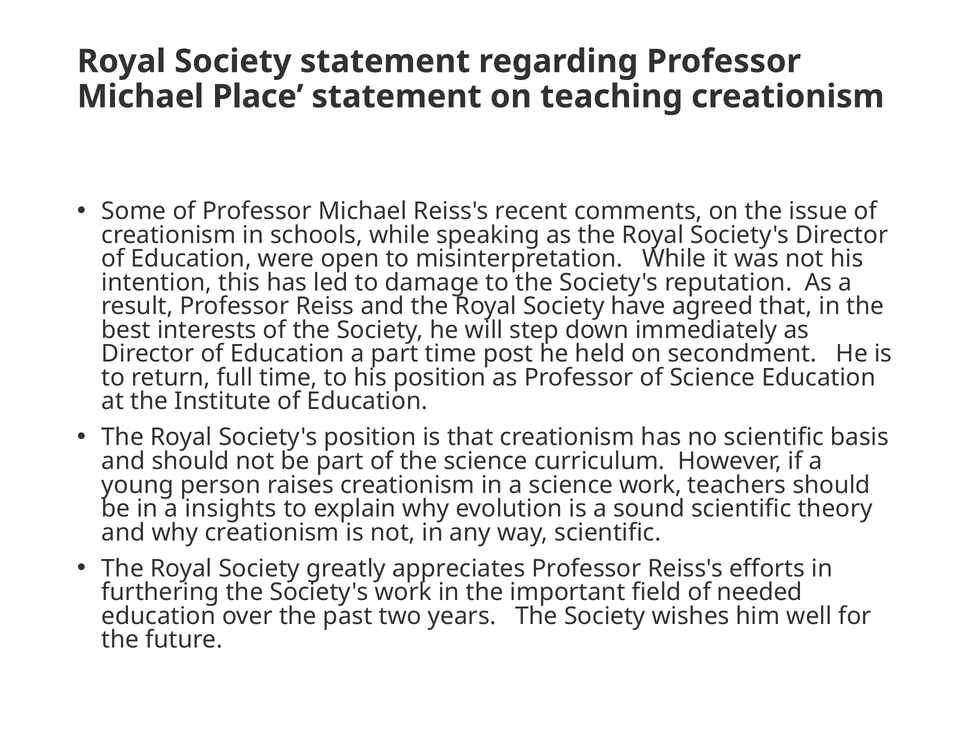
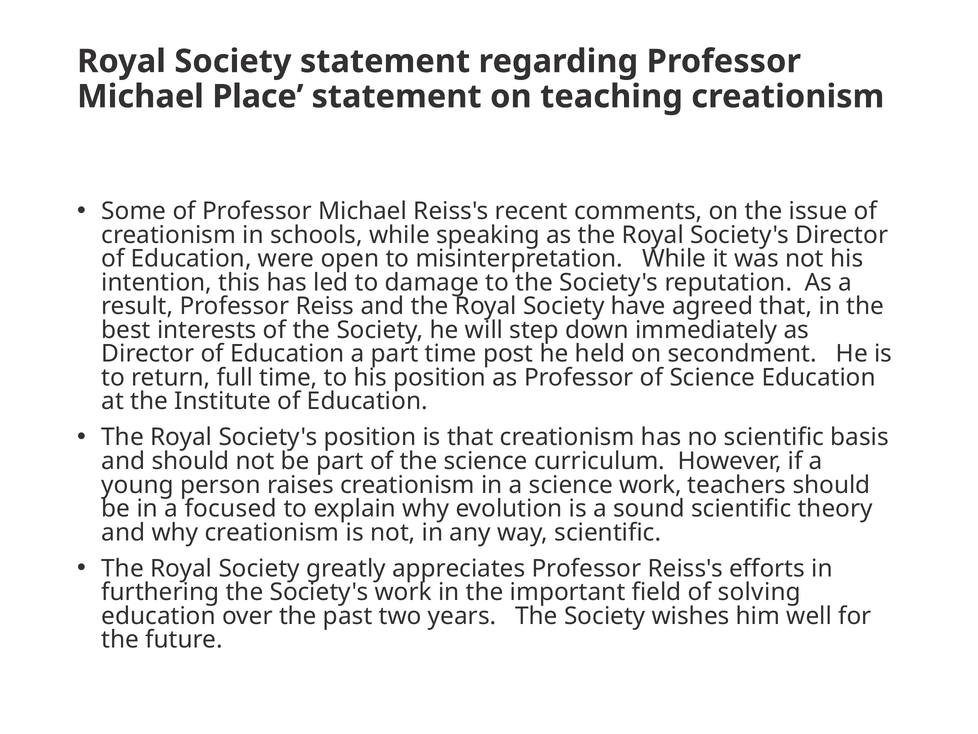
insights: insights -> focused
needed: needed -> solving
